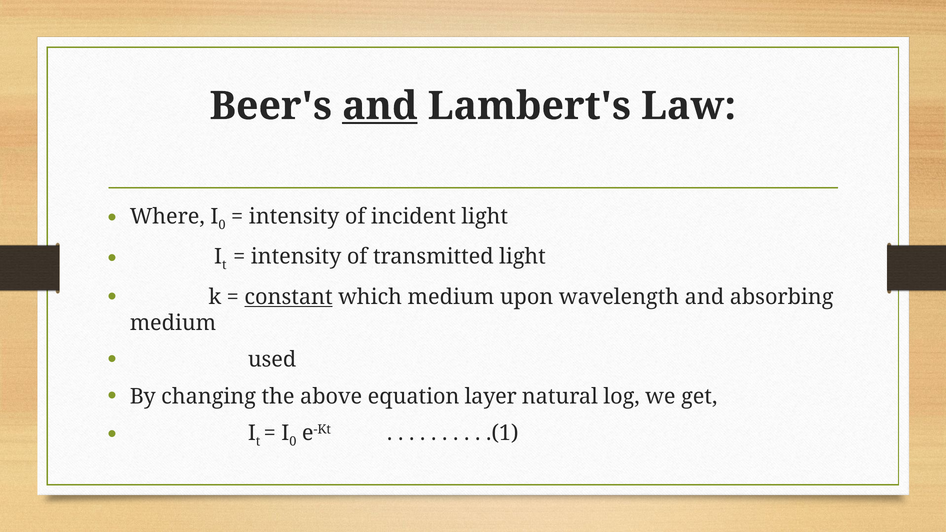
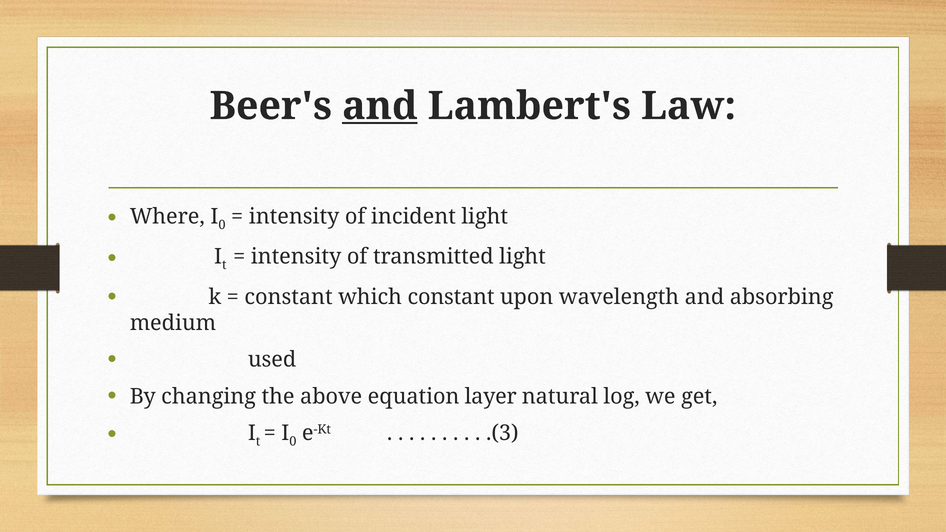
constant at (289, 297) underline: present -> none
which medium: medium -> constant
.(1: .(1 -> .(3
